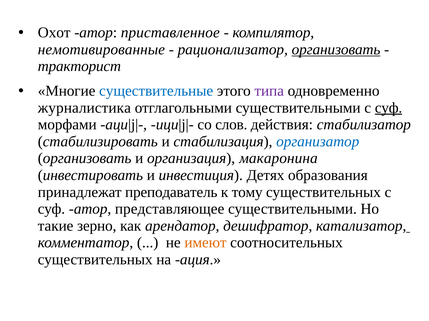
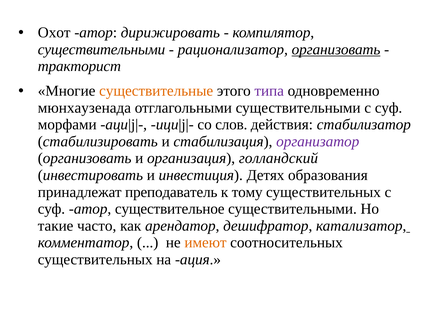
приставленное: приставленное -> дирижировать
немотивированные at (101, 50): немотивированные -> существительными
существительные colour: blue -> orange
журналистика: журналистика -> мюнхаузенада
суф at (389, 108) underline: present -> none
организатор colour: blue -> purple
макаронина: макаронина -> голландский
представляющее: представляющее -> существительное
зерно: зерно -> часто
